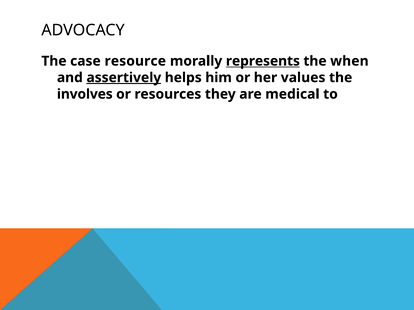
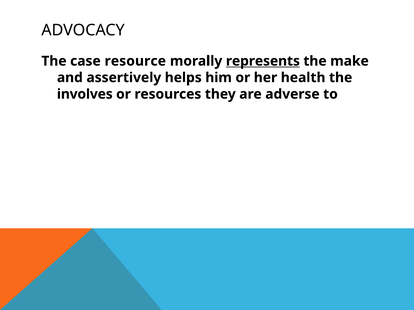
when: when -> make
assertively underline: present -> none
values: values -> health
medical: medical -> adverse
